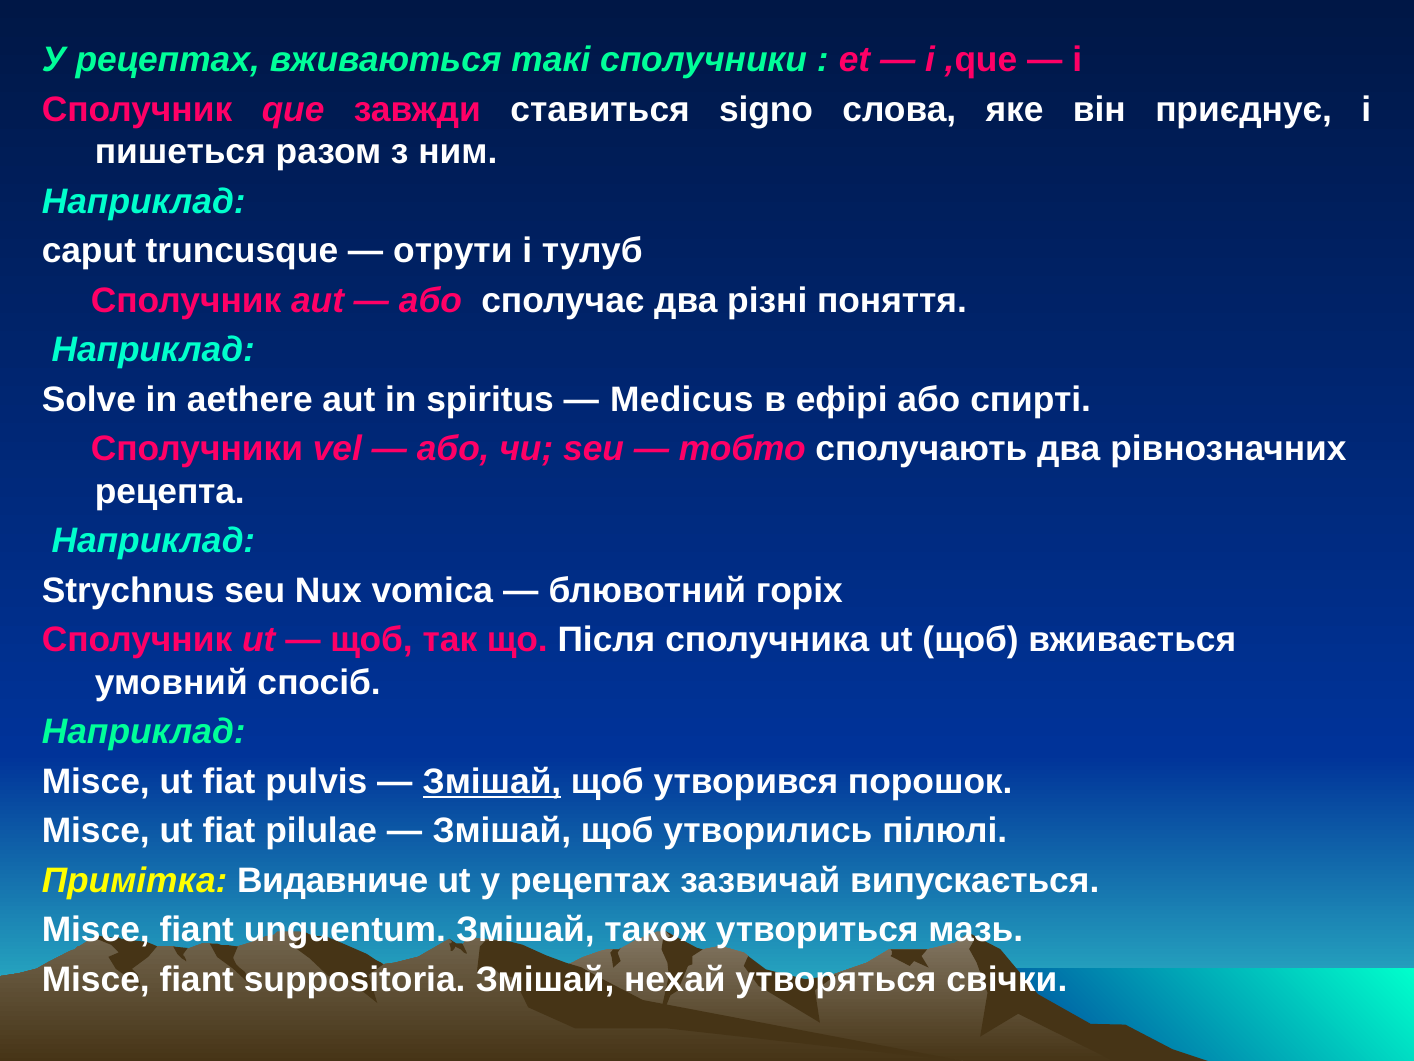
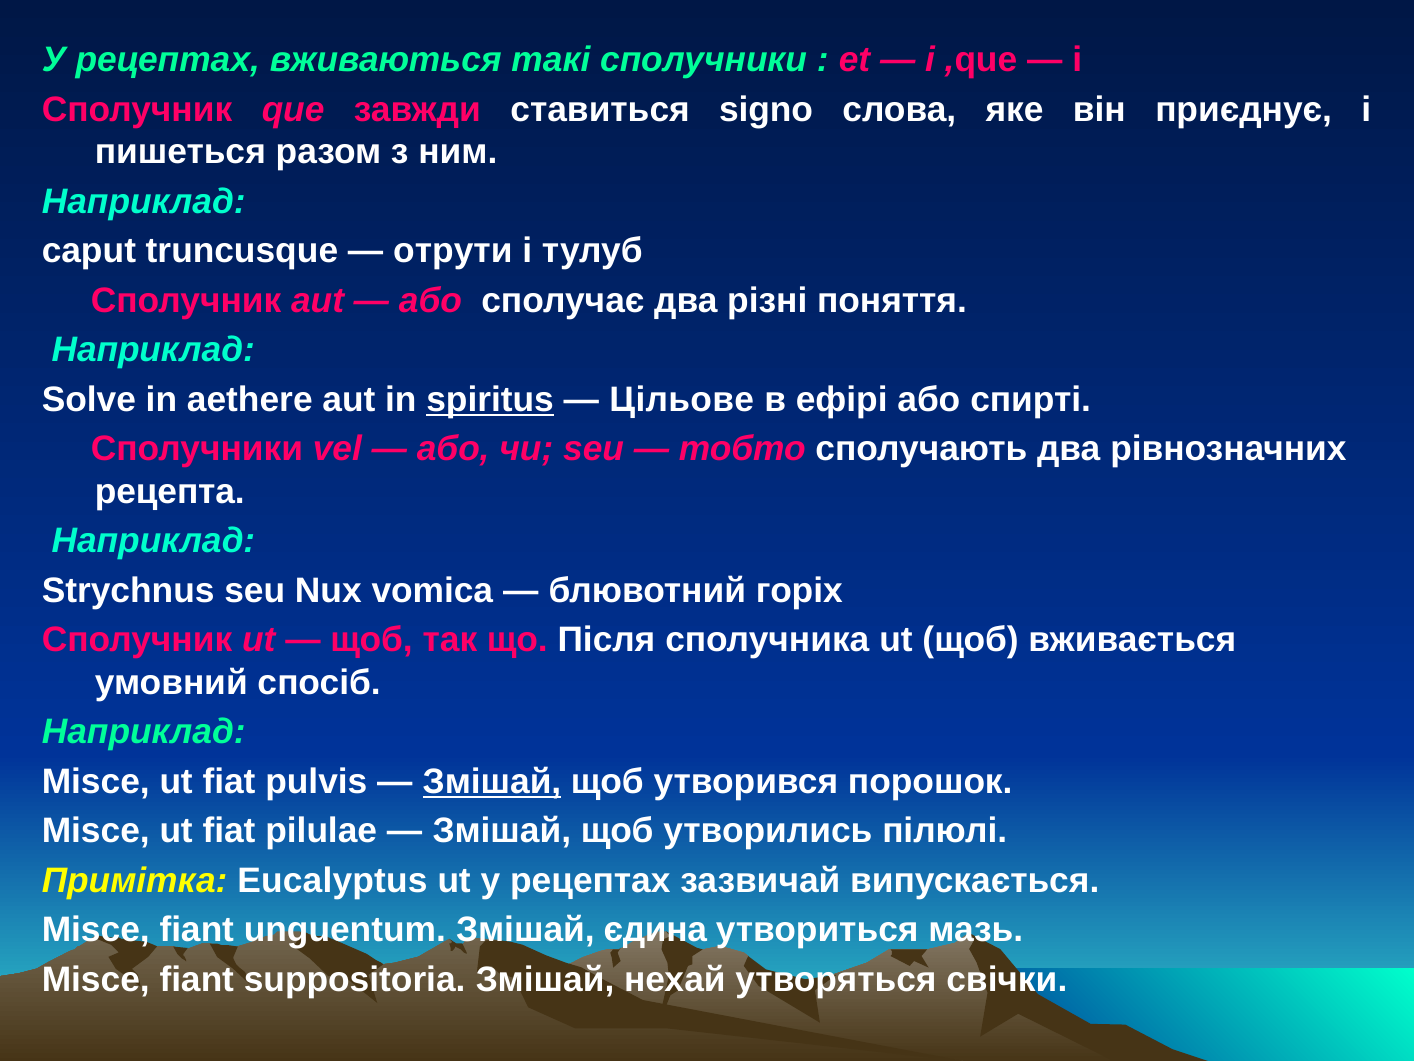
spiritus underline: none -> present
Medicus: Medicus -> Цільове
Видавниче: Видавниче -> Еucalyptus
також: також -> єдина
